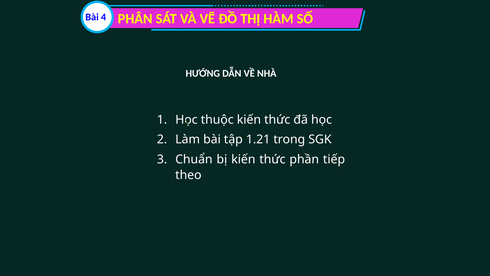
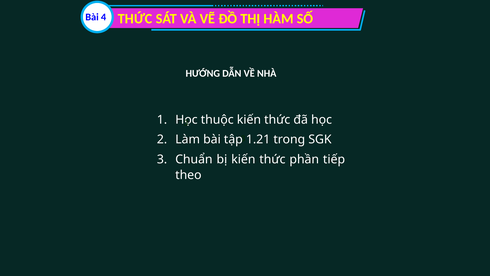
PHÂN at (135, 19): PHÂN -> THỨC
